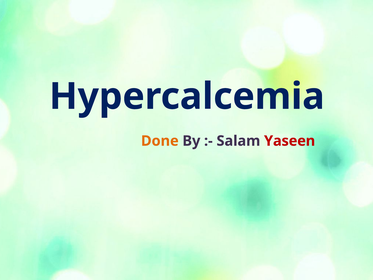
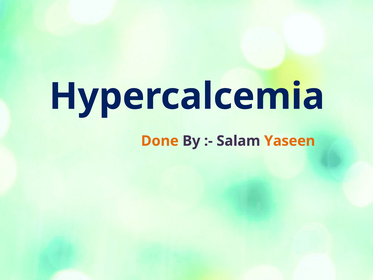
Yaseen colour: red -> orange
